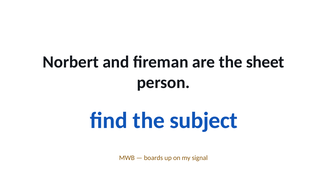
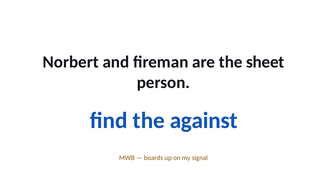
subject: subject -> against
